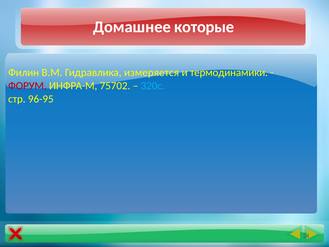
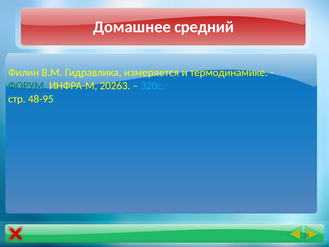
которые: которые -> средний
термодинамики: термодинамики -> термодинамике
ФОРУМ colour: red -> green
75702: 75702 -> 20263
96-95: 96-95 -> 48-95
